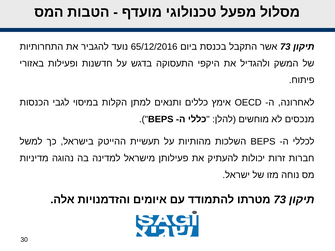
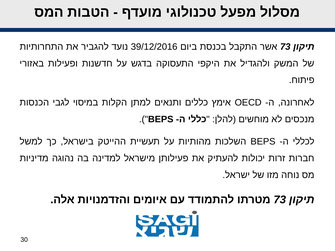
65/12/2016: 65/12/2016 -> 39/12/2016
